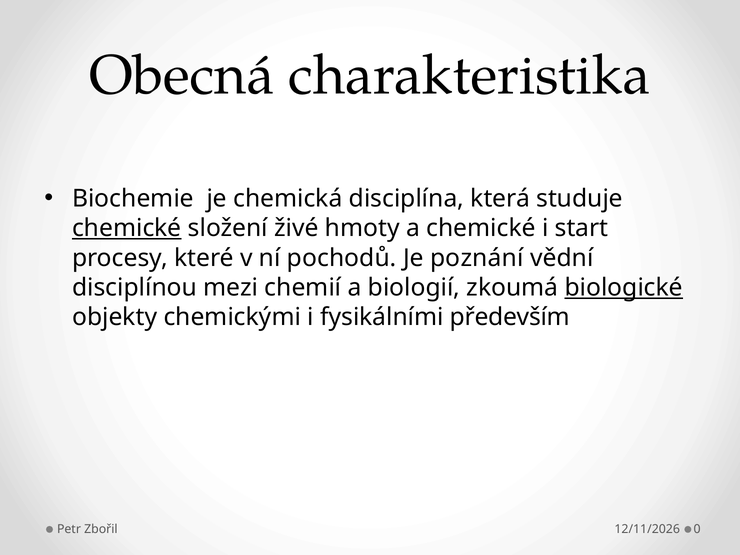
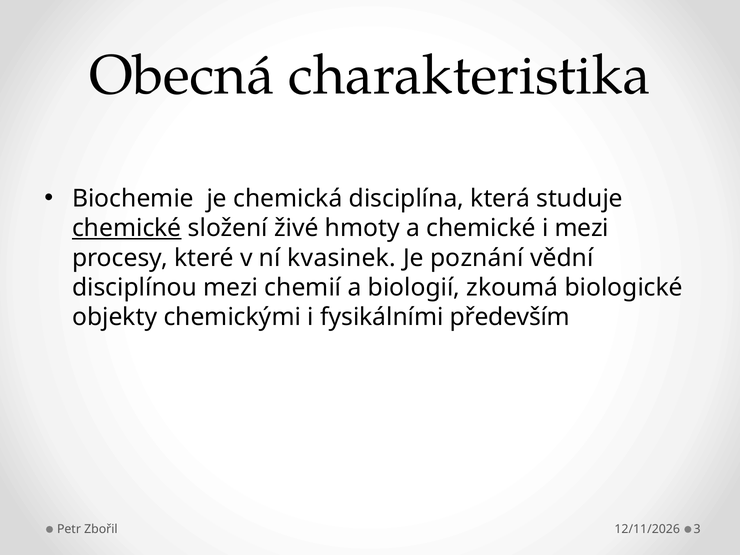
i start: start -> mezi
pochodů: pochodů -> kvasinek
biologické underline: present -> none
0: 0 -> 3
